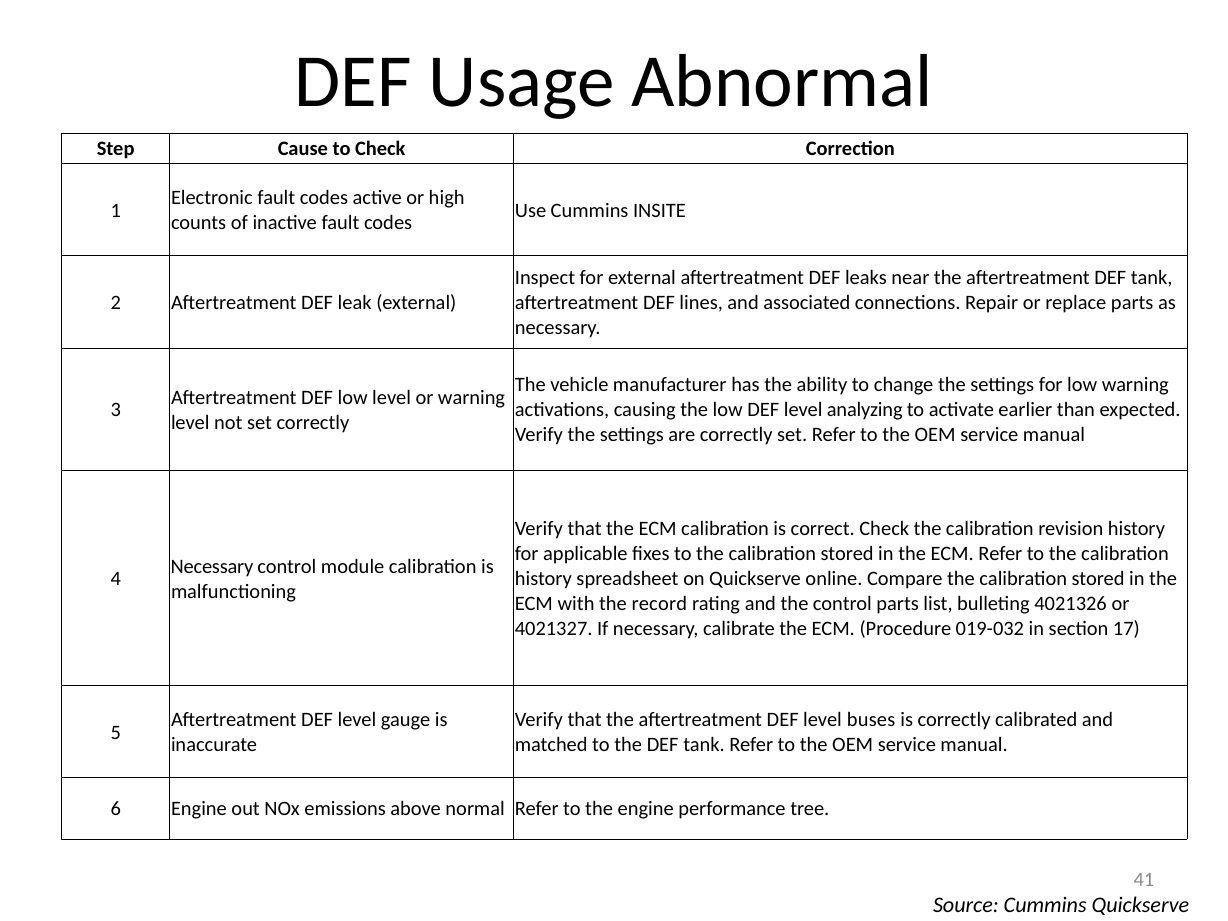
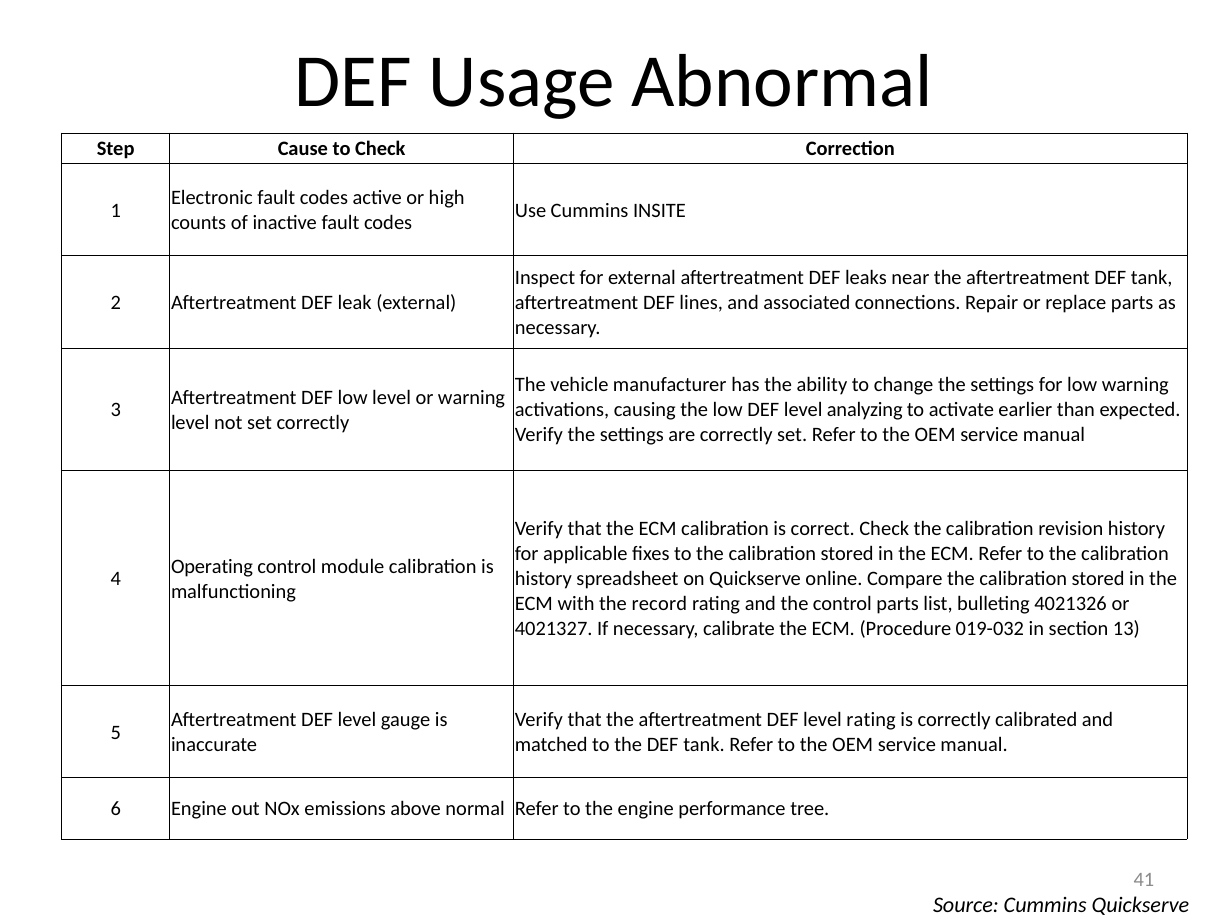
Necessary at (212, 566): Necessary -> Operating
17: 17 -> 13
level buses: buses -> rating
